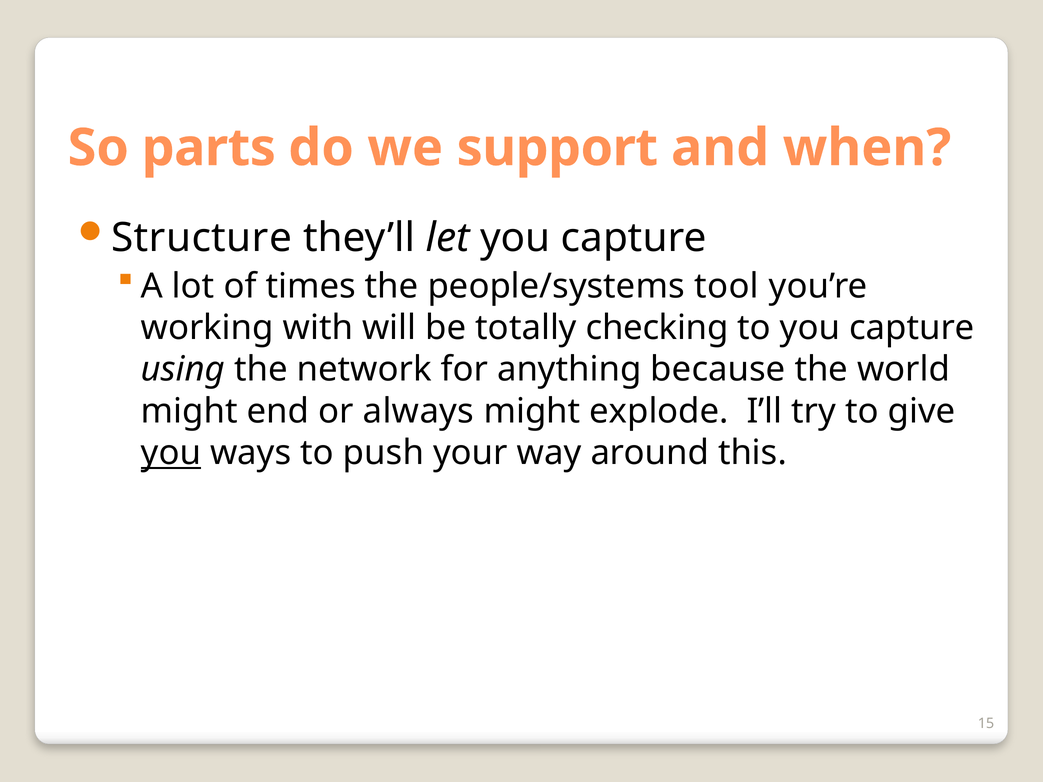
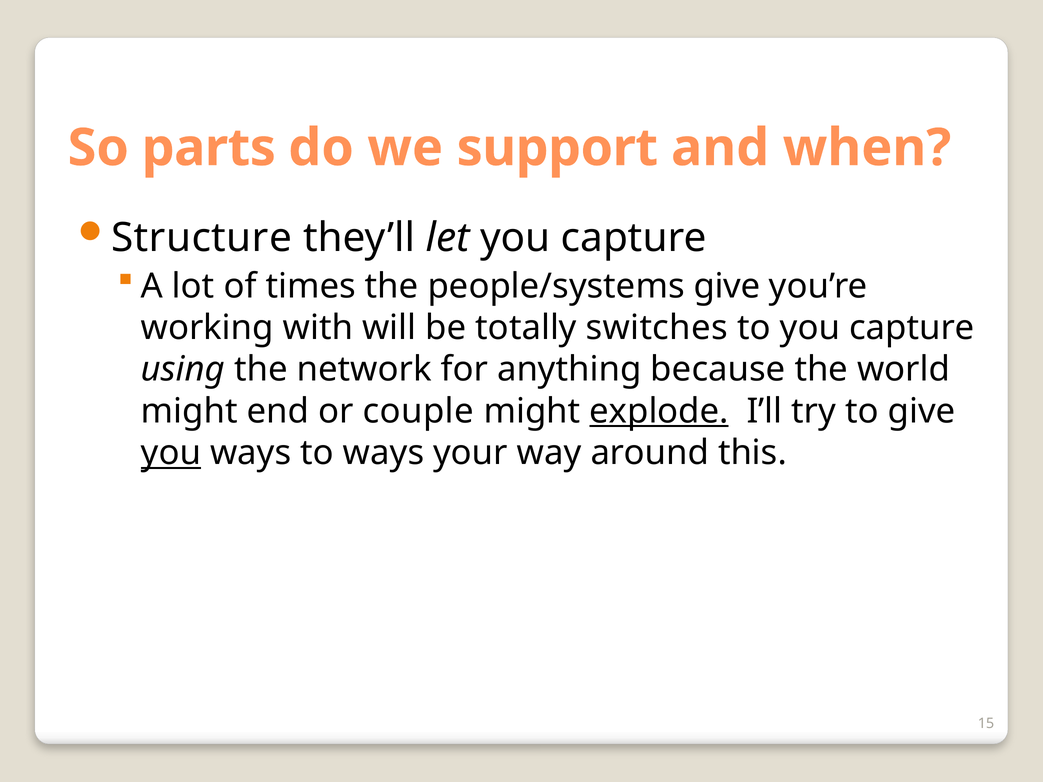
people/systems tool: tool -> give
checking: checking -> switches
always: always -> couple
explode underline: none -> present
to push: push -> ways
